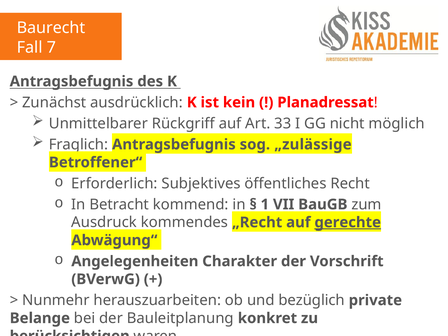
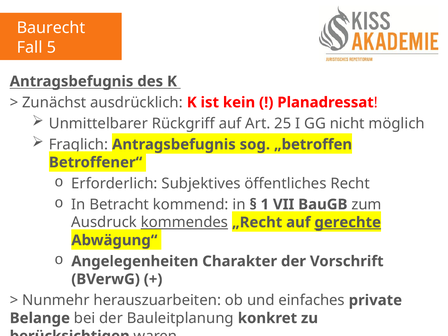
7: 7 -> 5
33: 33 -> 25
„zulässige: „zulässige -> „betroffen
kommendes underline: none -> present
bezüglich: bezüglich -> einfaches
